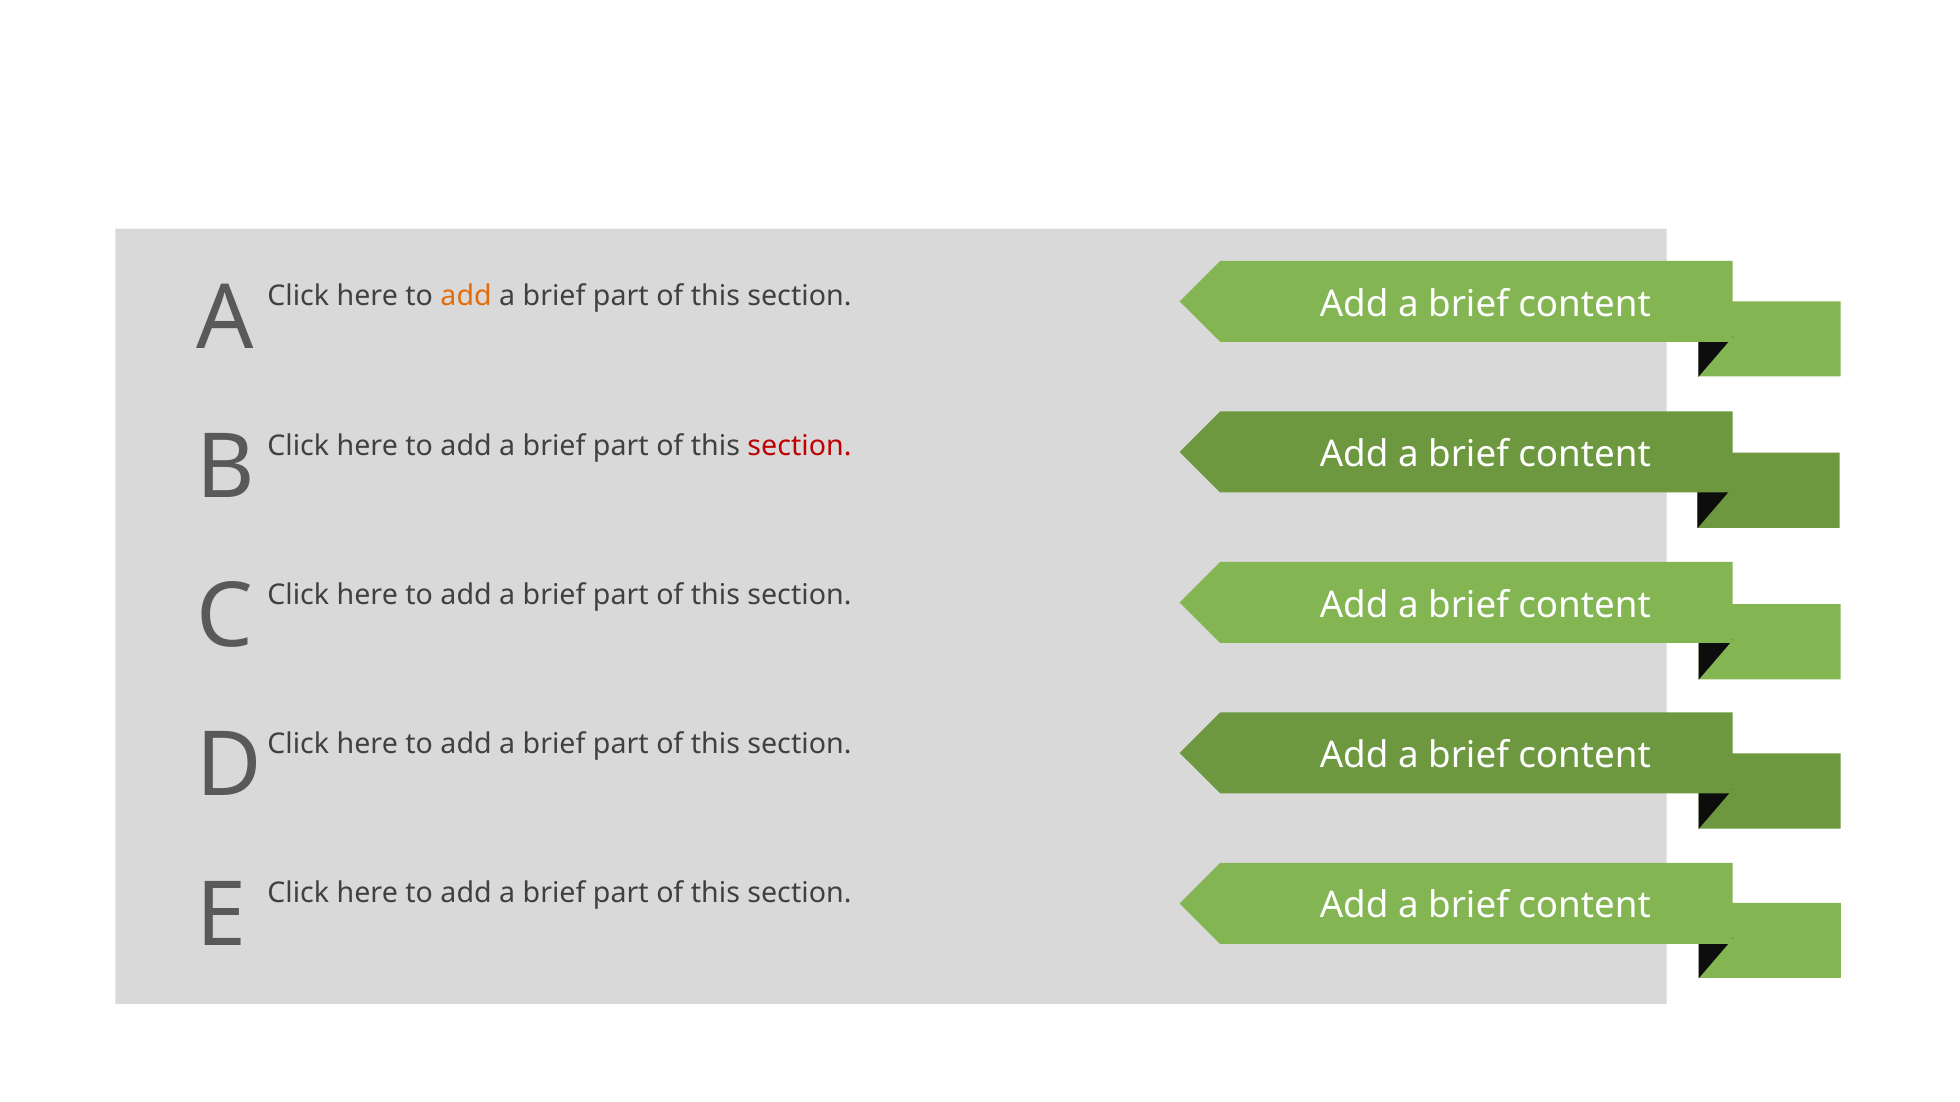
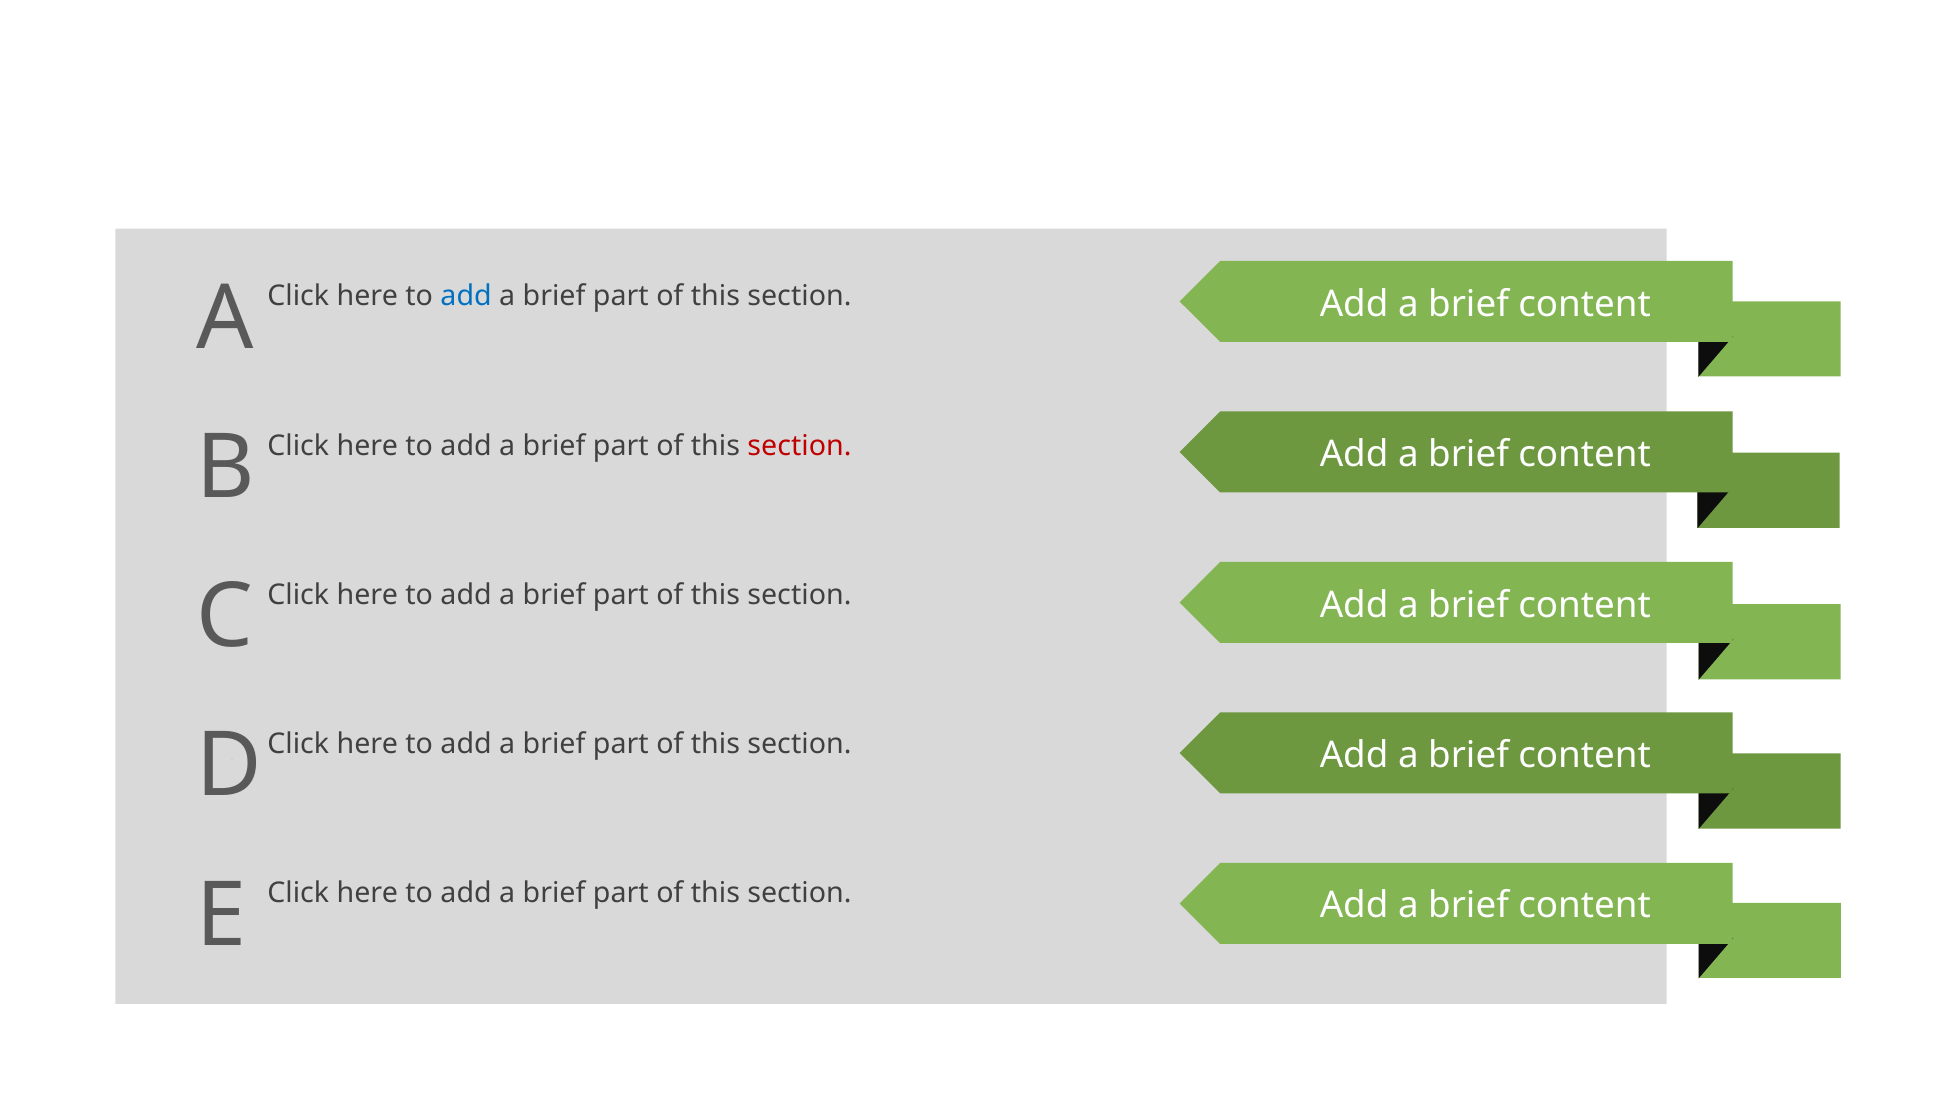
add at (466, 296) colour: orange -> blue
